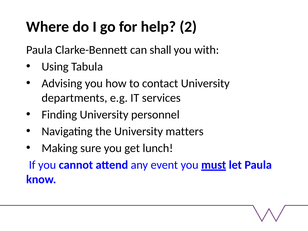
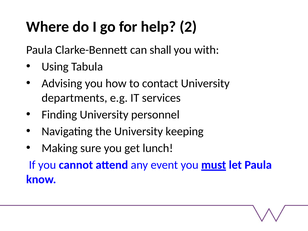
matters: matters -> keeping
